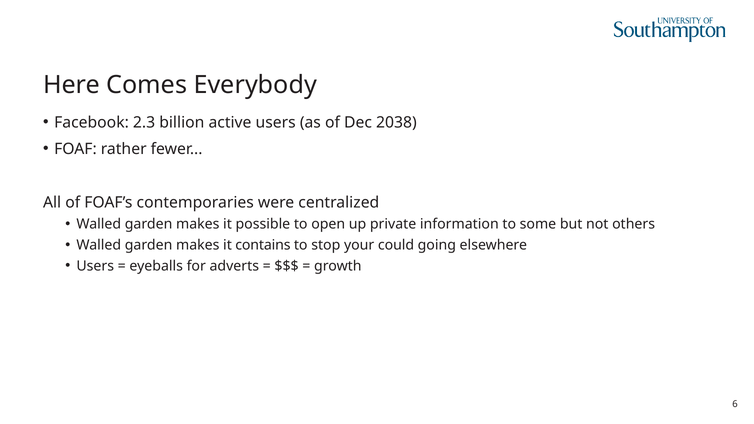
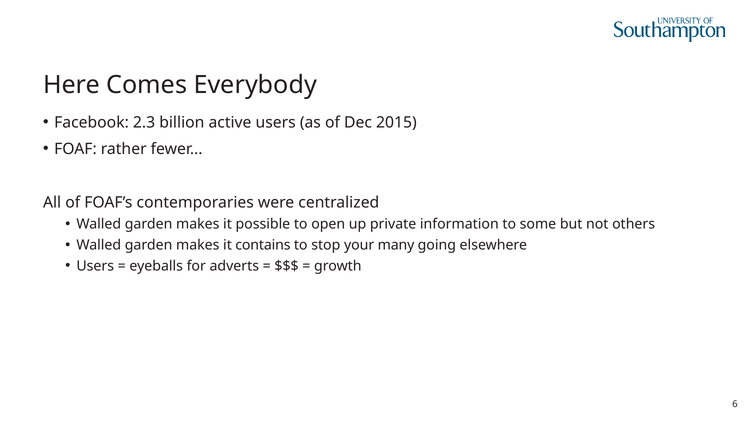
2038: 2038 -> 2015
could: could -> many
